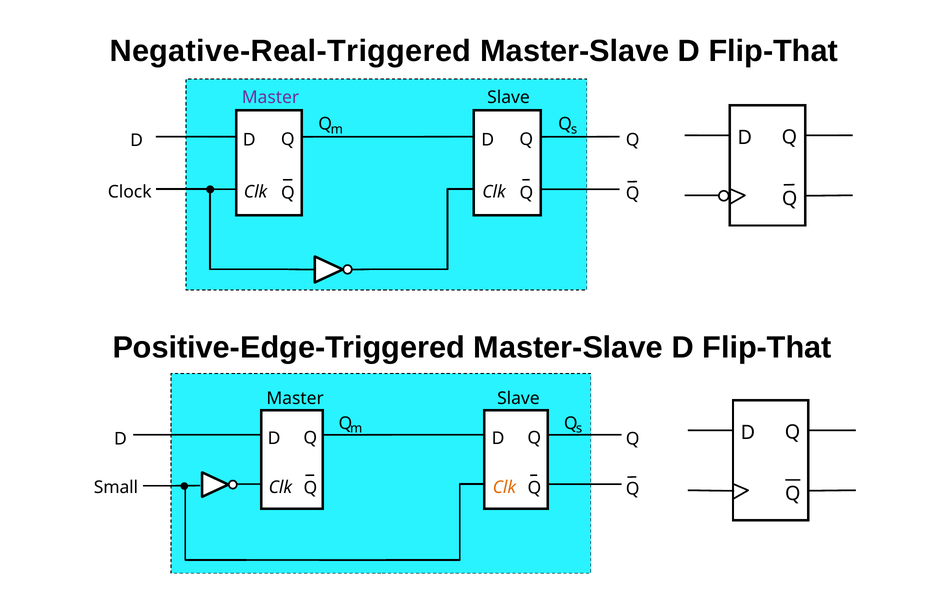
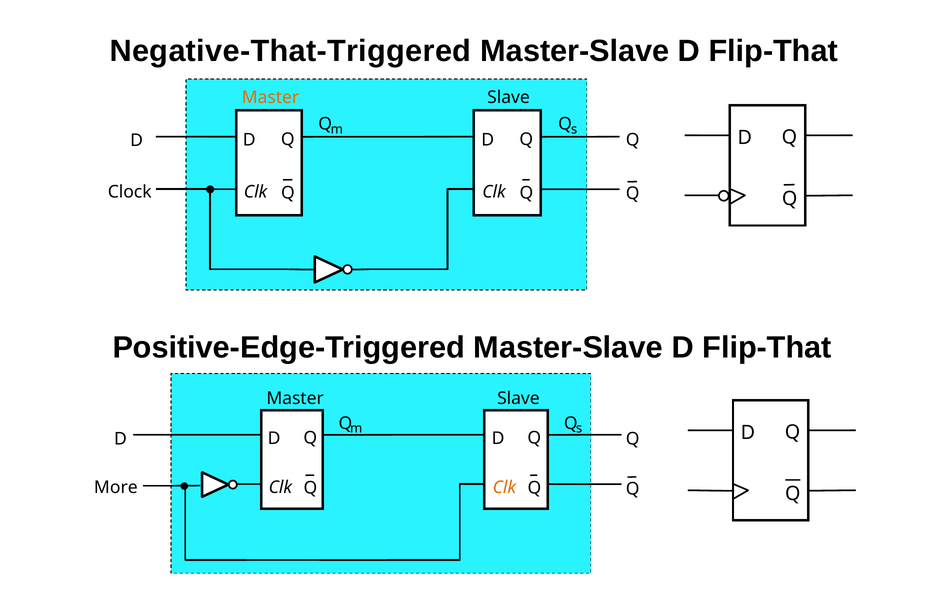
Negative-Real-Triggered: Negative-Real-Triggered -> Negative-That-Triggered
Master at (270, 97) colour: purple -> orange
Small: Small -> More
